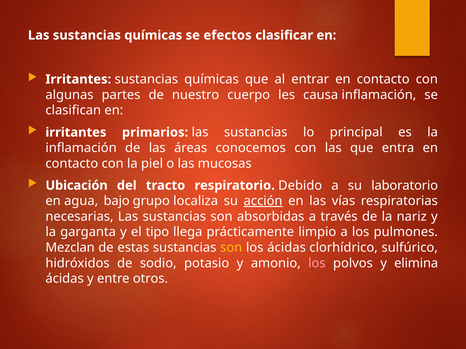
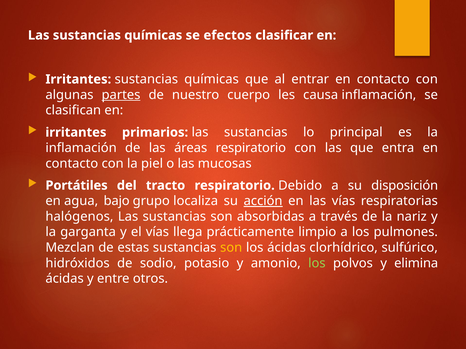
partes underline: none -> present
áreas conocemos: conocemos -> respiratorio
Ubicación: Ubicación -> Portátiles
laboratorio: laboratorio -> disposición
necesarias: necesarias -> halógenos
el tipo: tipo -> vías
los at (317, 263) colour: pink -> light green
